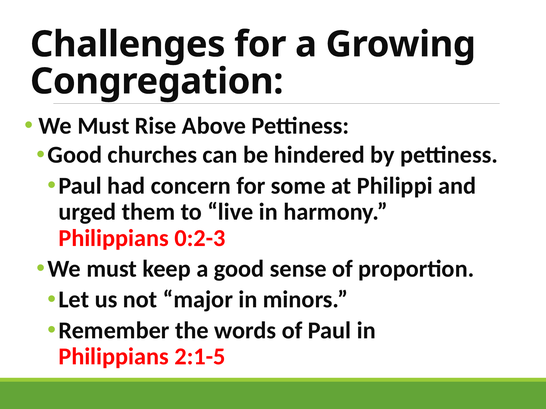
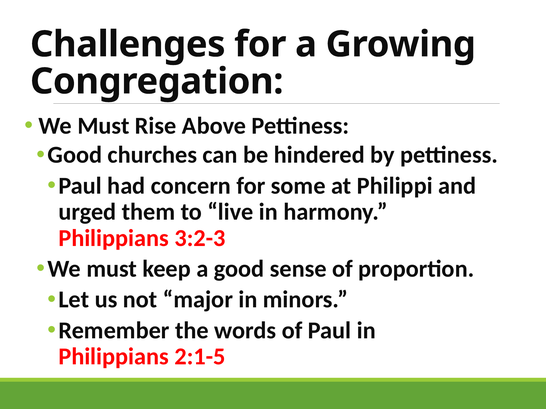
0:2-3: 0:2-3 -> 3:2-3
